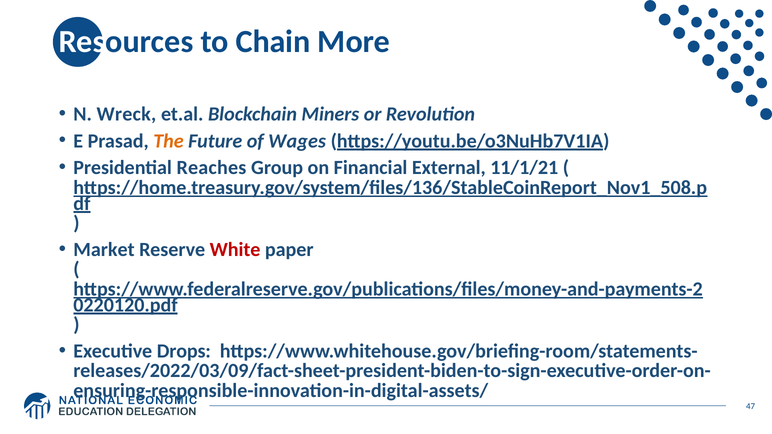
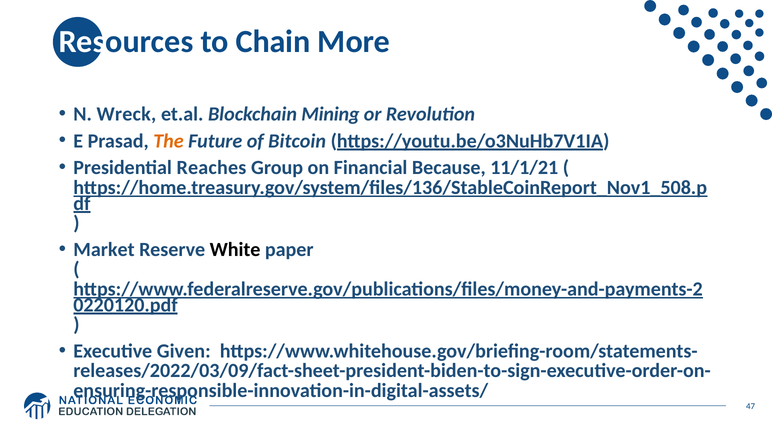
Miners: Miners -> Mining
Wages: Wages -> Bitcoin
External: External -> Because
White colour: red -> black
Drops: Drops -> Given
